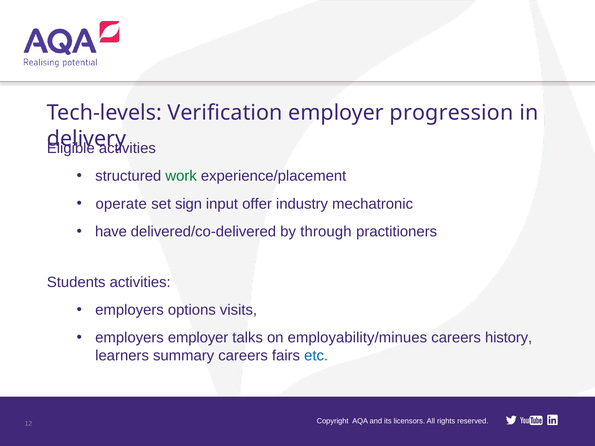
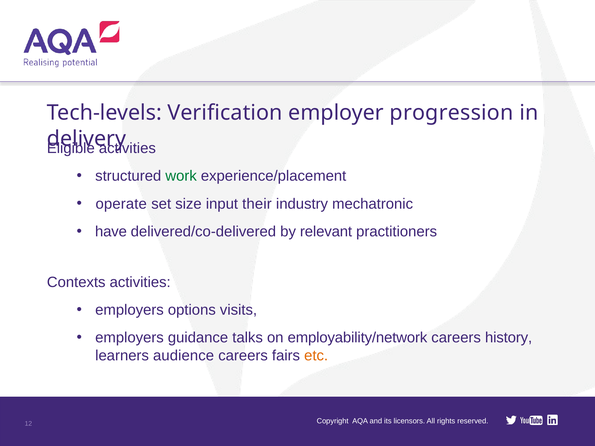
sign: sign -> size
offer: offer -> their
through: through -> relevant
Students: Students -> Contexts
employers employer: employer -> guidance
employability/minues: employability/minues -> employability/network
summary: summary -> audience
etc colour: blue -> orange
